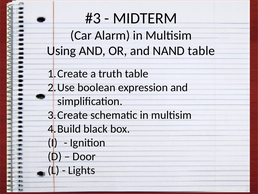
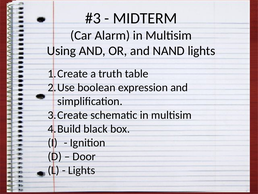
NAND table: table -> lights
